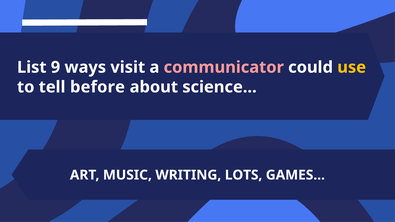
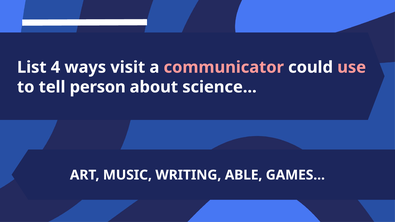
9: 9 -> 4
use colour: yellow -> pink
before: before -> person
LOTS: LOTS -> ABLE
